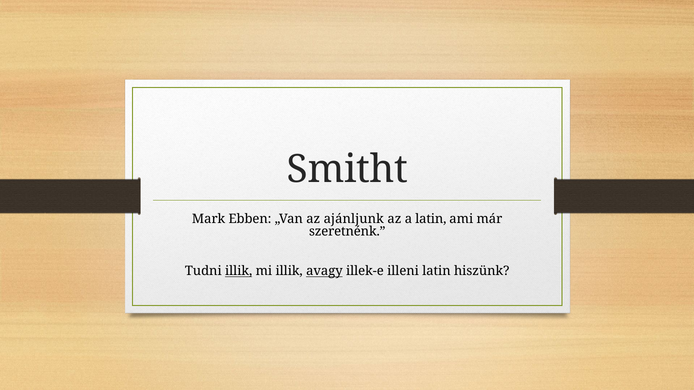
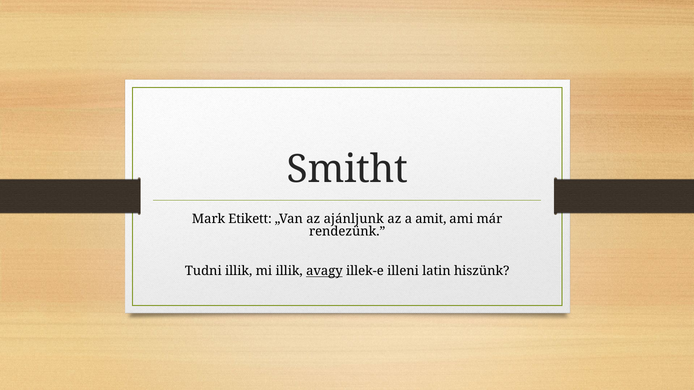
Ebben: Ebben -> Etikett
a latin: latin -> amit
szeretnénk: szeretnénk -> rendezünk
illik at (239, 271) underline: present -> none
